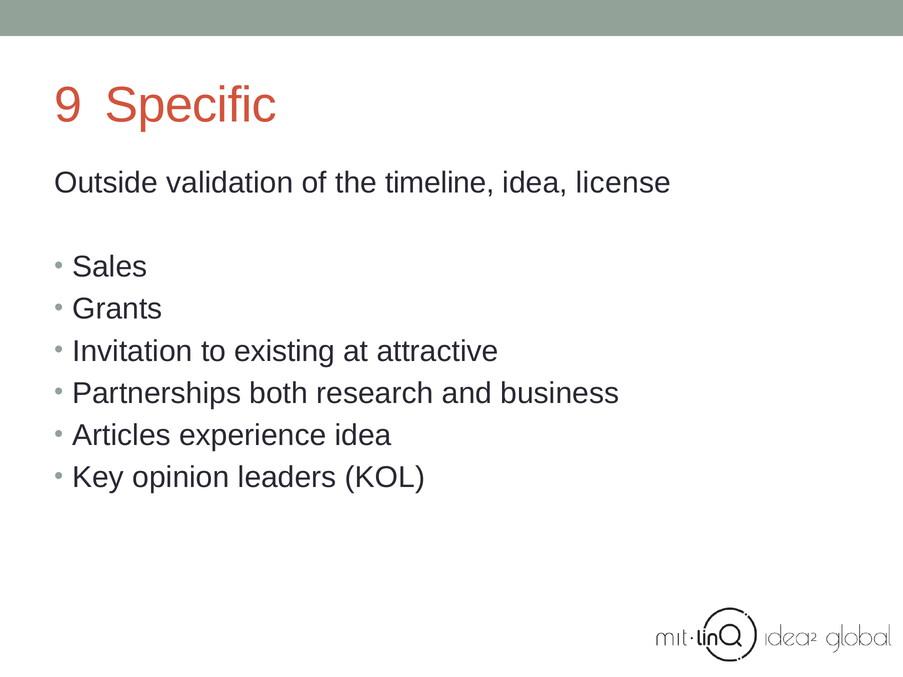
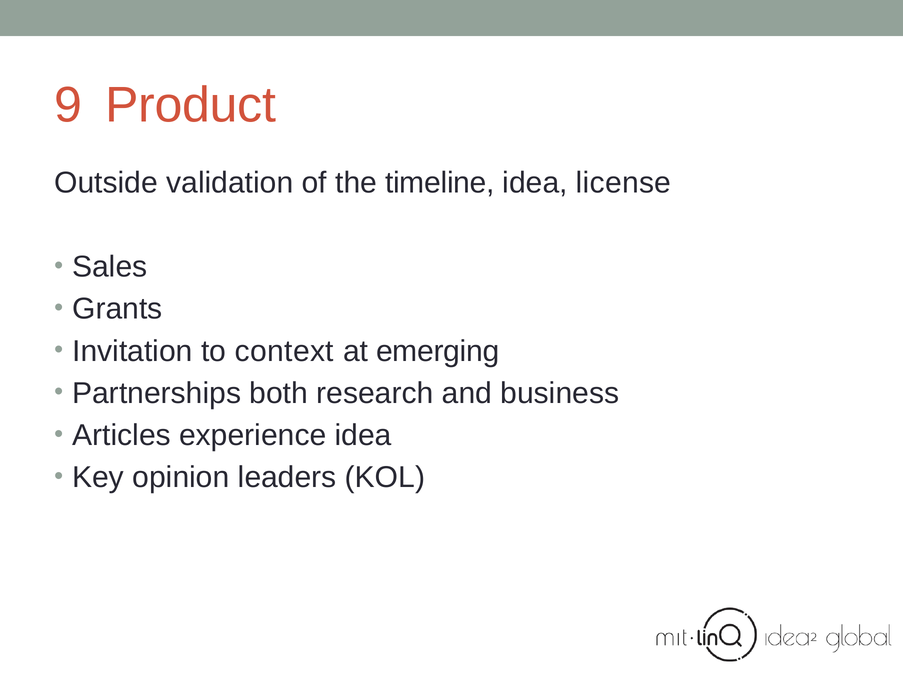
Specific: Specific -> Product
existing: existing -> context
attractive: attractive -> emerging
